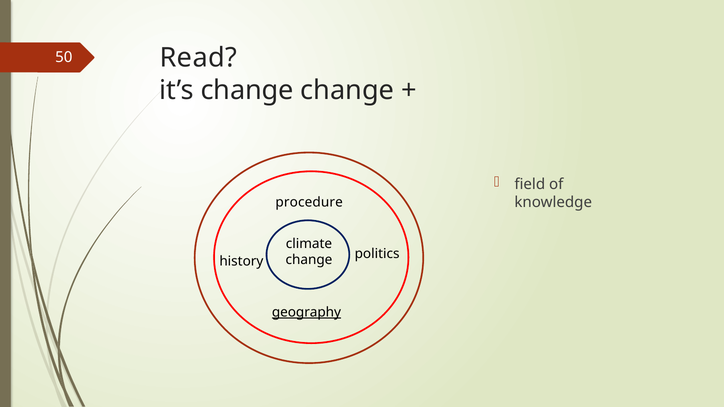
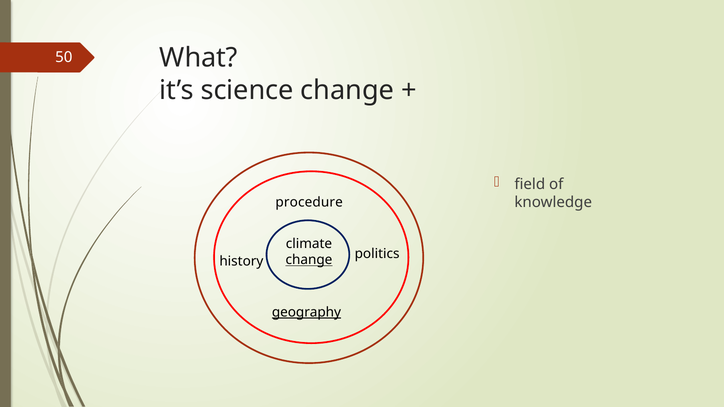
Read: Read -> What
it’s change: change -> science
change at (309, 260) underline: none -> present
